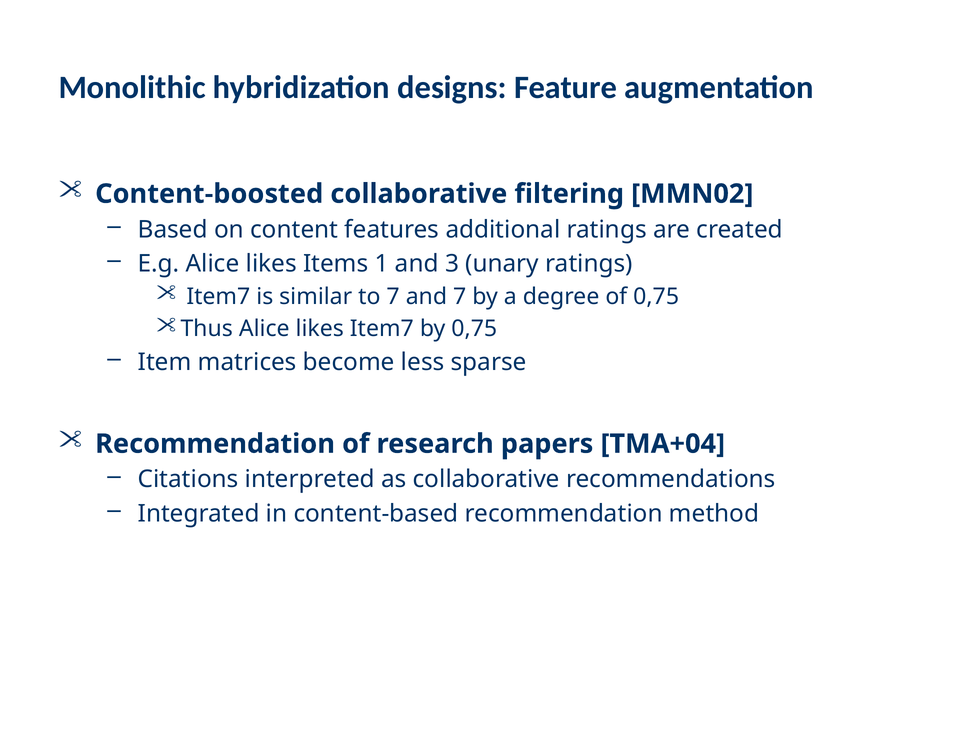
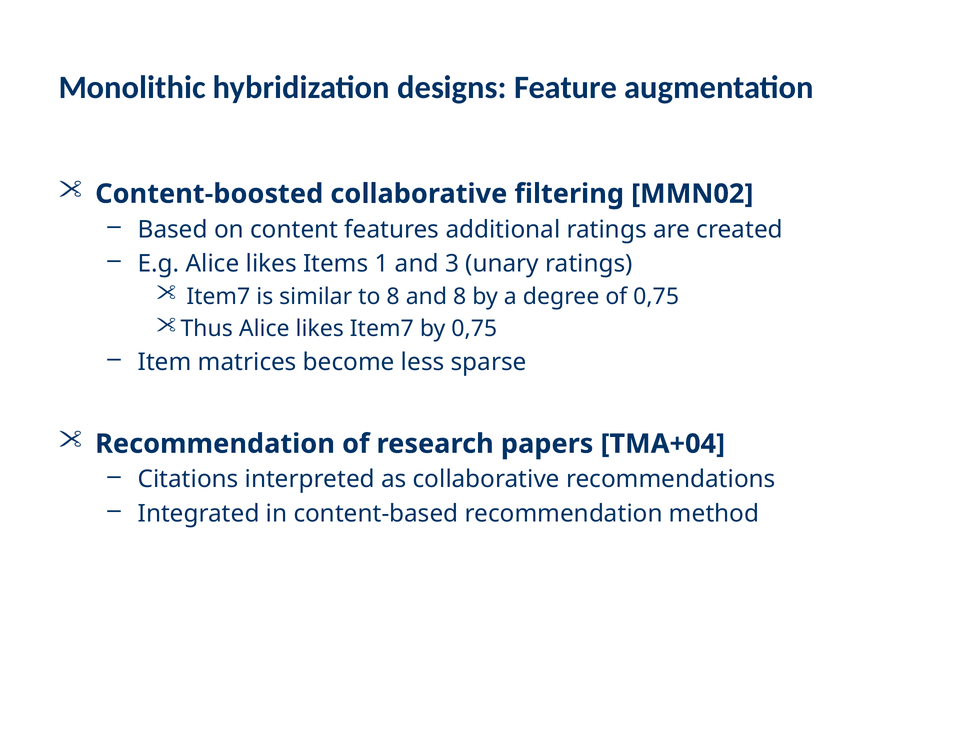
to 7: 7 -> 8
and 7: 7 -> 8
